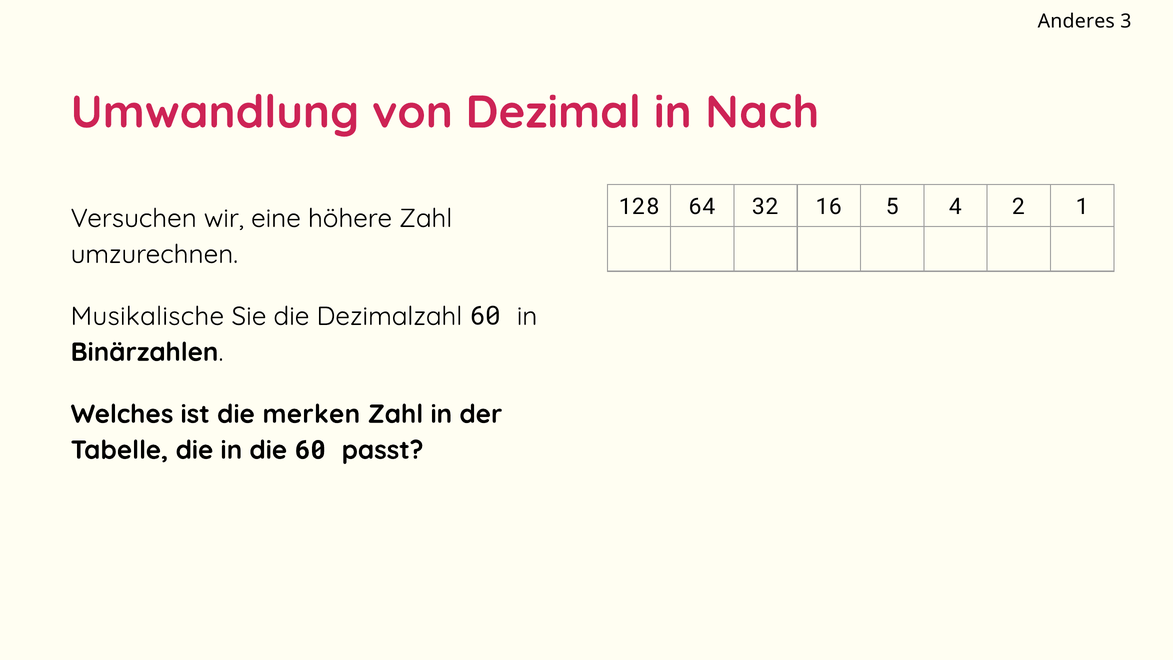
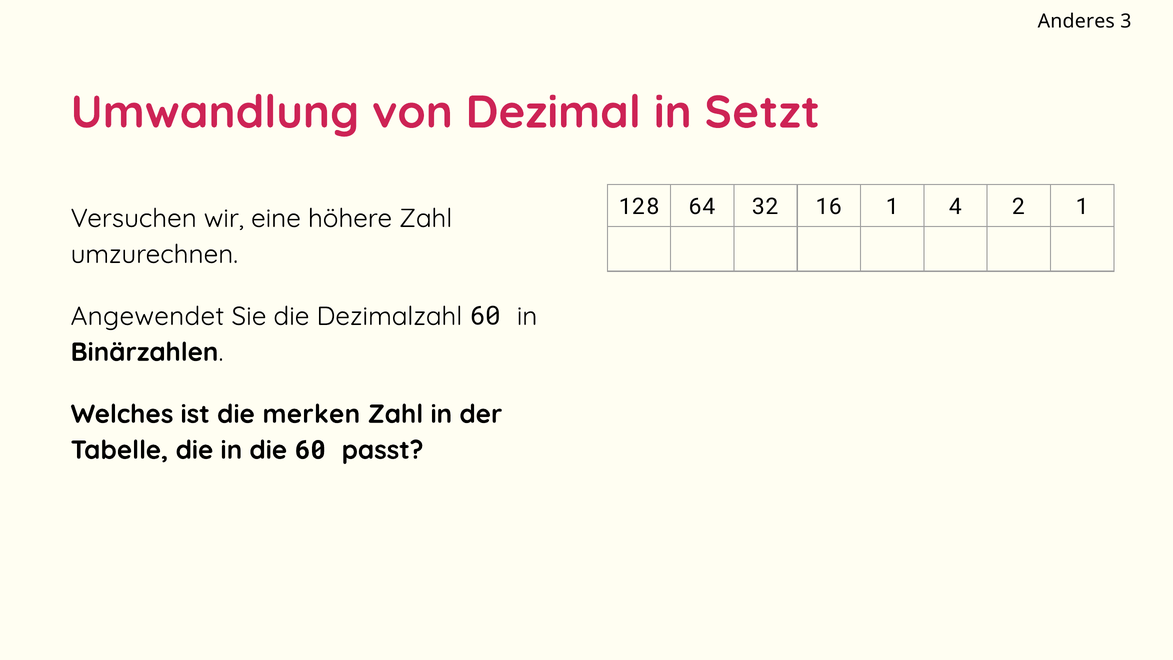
Nach: Nach -> Setzt
16 5: 5 -> 1
Musikalische: Musikalische -> Angewendet
